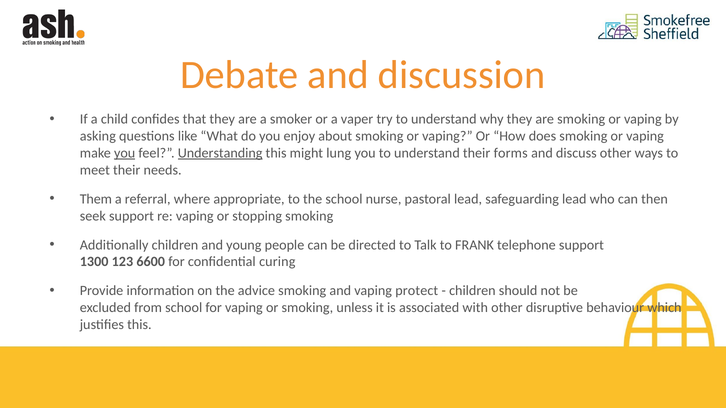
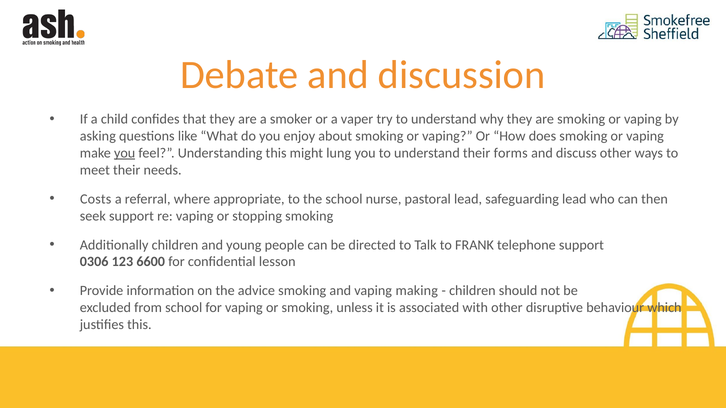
Understanding underline: present -> none
Them: Them -> Costs
1300: 1300 -> 0306
curing: curing -> lesson
protect: protect -> making
